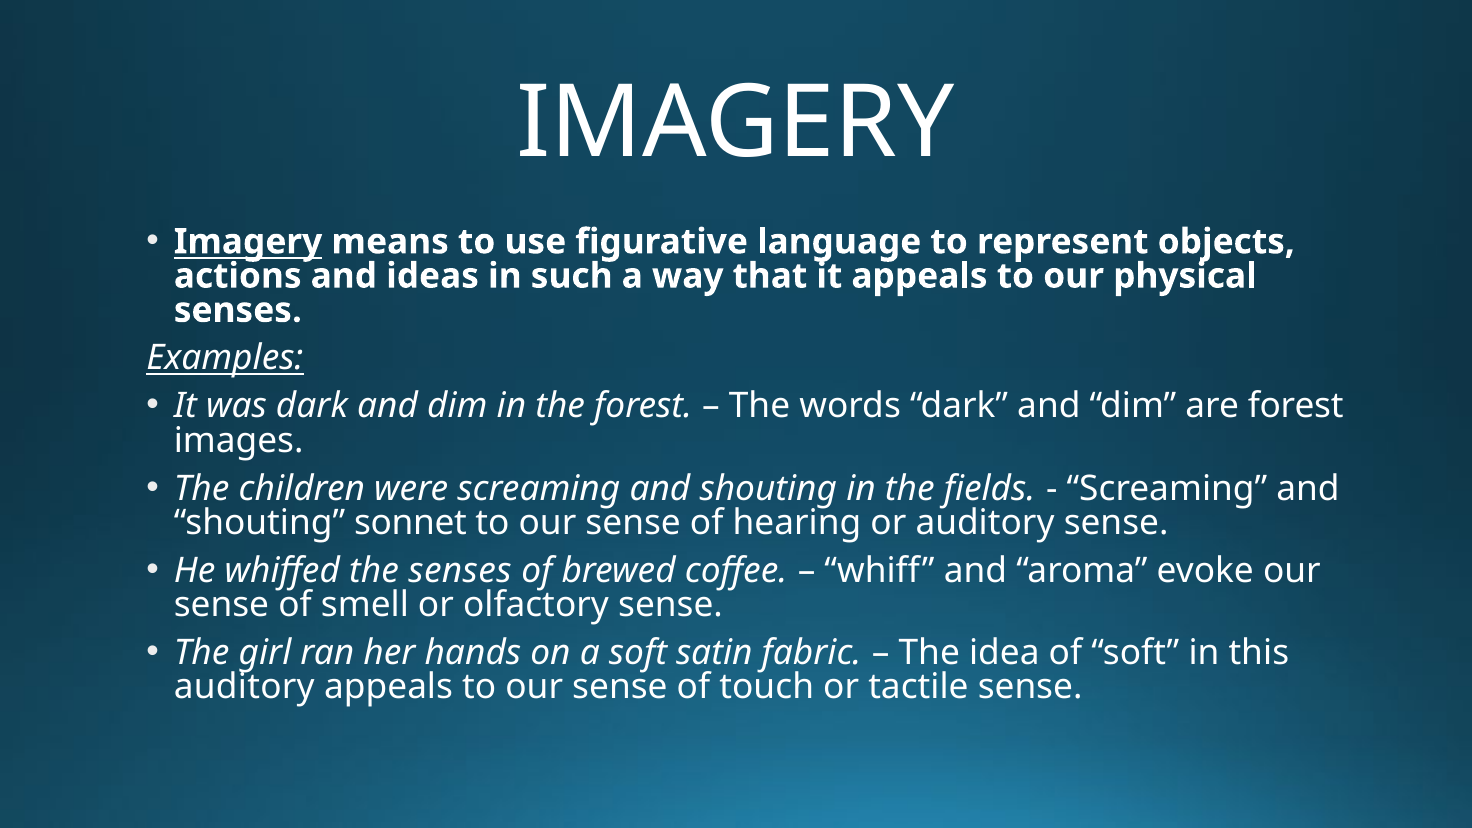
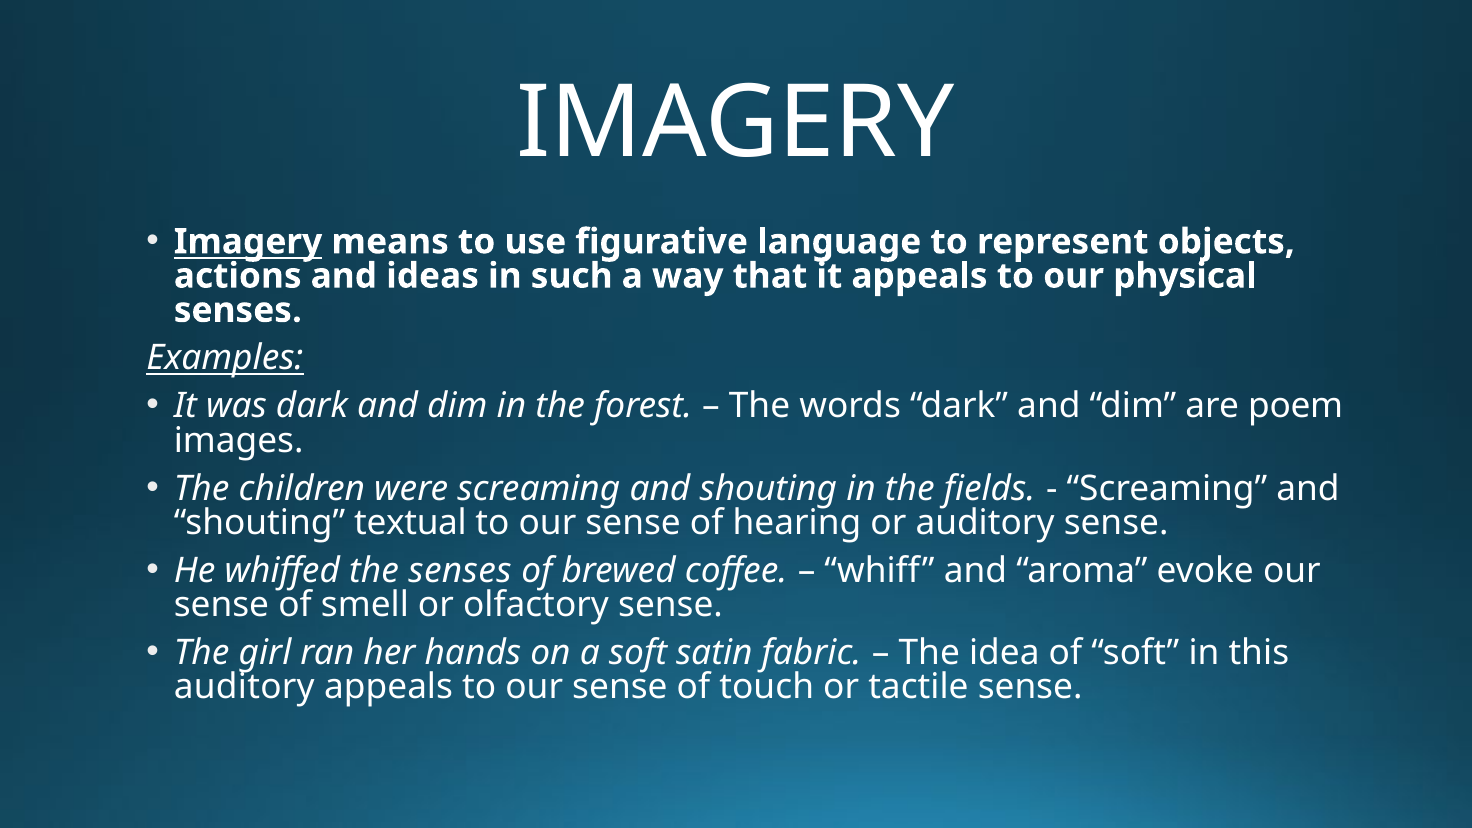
are forest: forest -> poem
sonnet: sonnet -> textual
